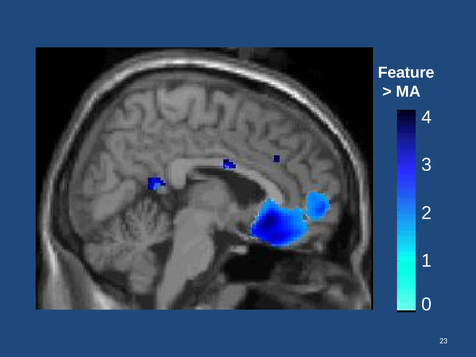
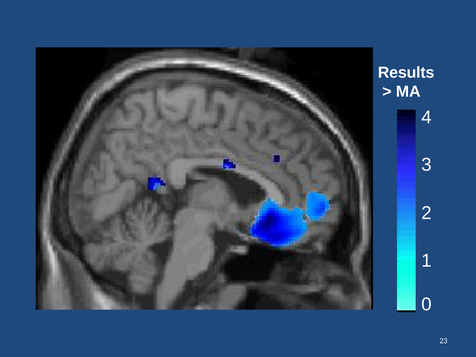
Feature: Feature -> Results
